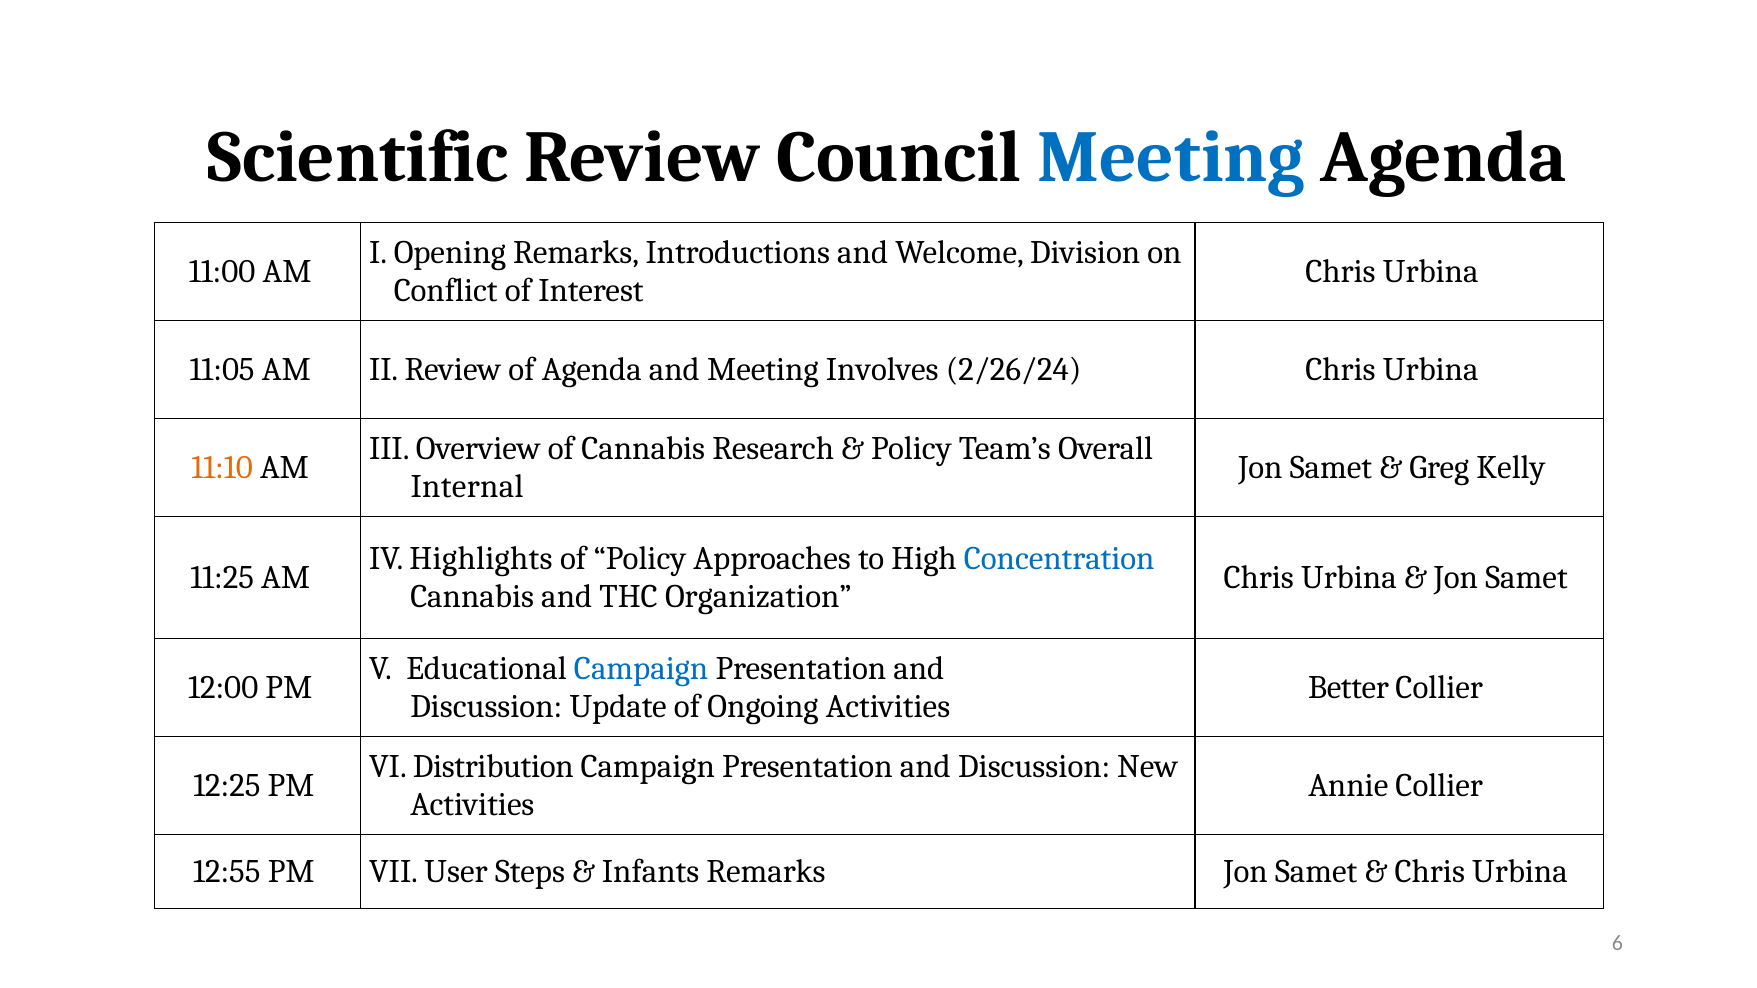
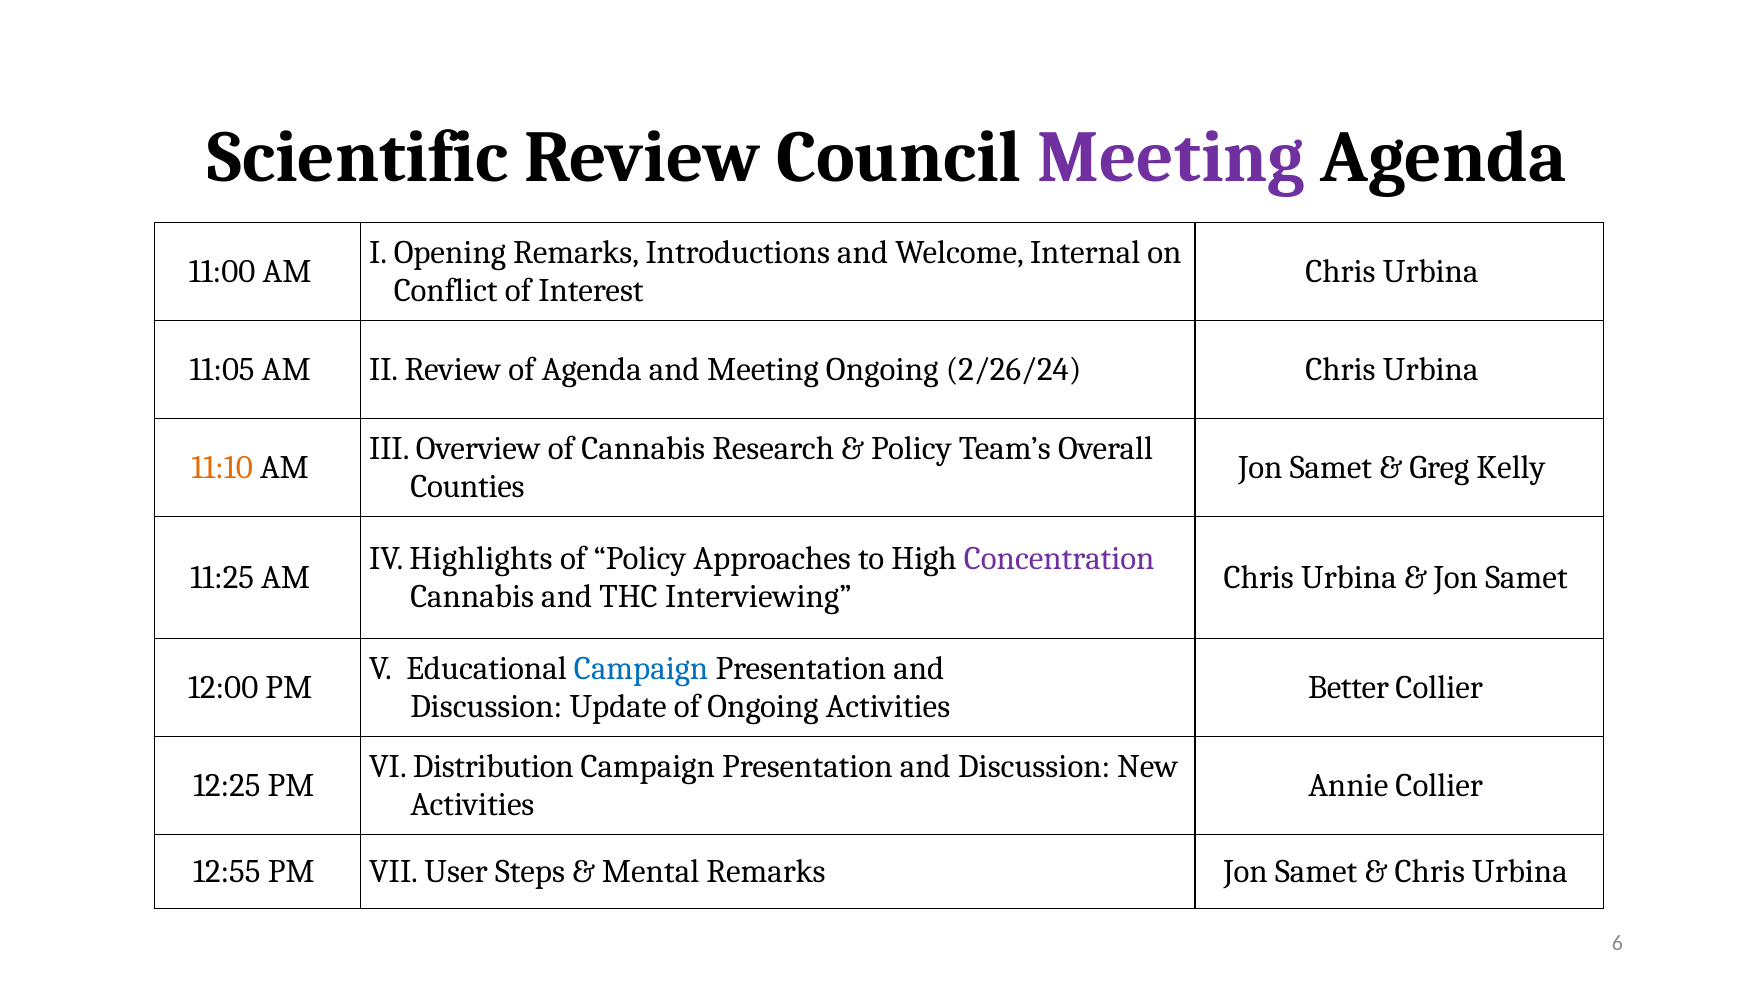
Meeting at (1171, 157) colour: blue -> purple
Division: Division -> Internal
Meeting Involves: Involves -> Ongoing
Internal: Internal -> Counties
Concentration colour: blue -> purple
Organization: Organization -> Interviewing
Infants: Infants -> Mental
